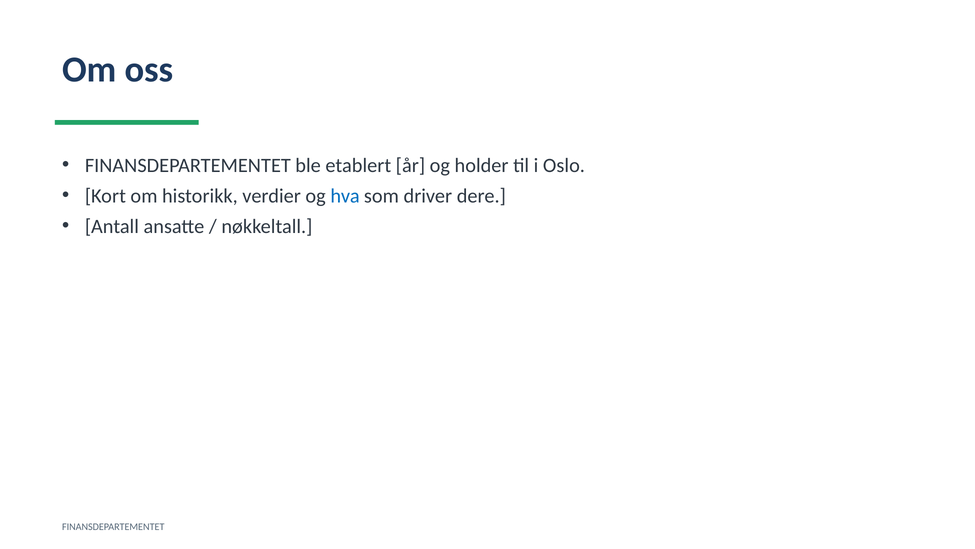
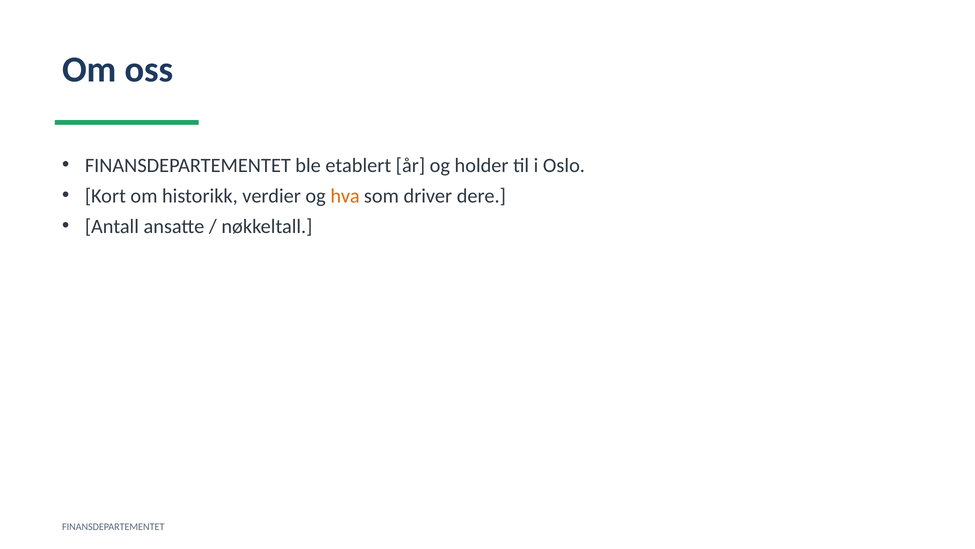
hva colour: blue -> orange
